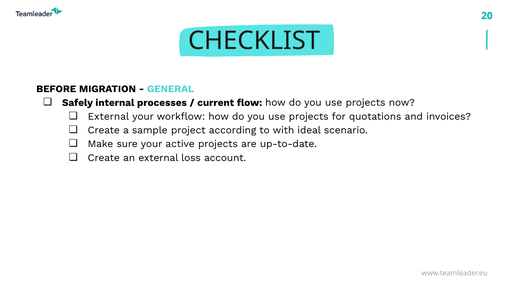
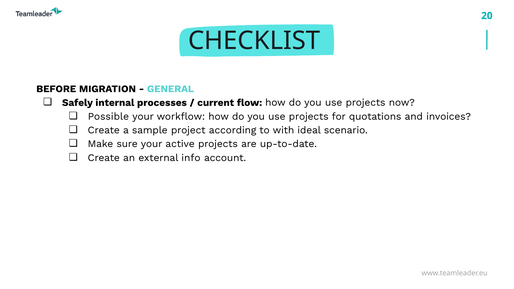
External at (108, 116): External -> Possible
loss: loss -> info
